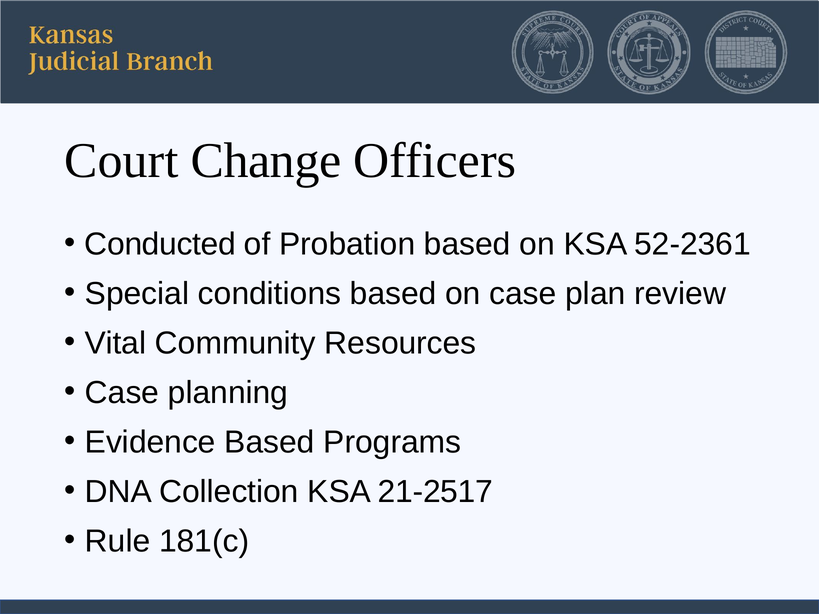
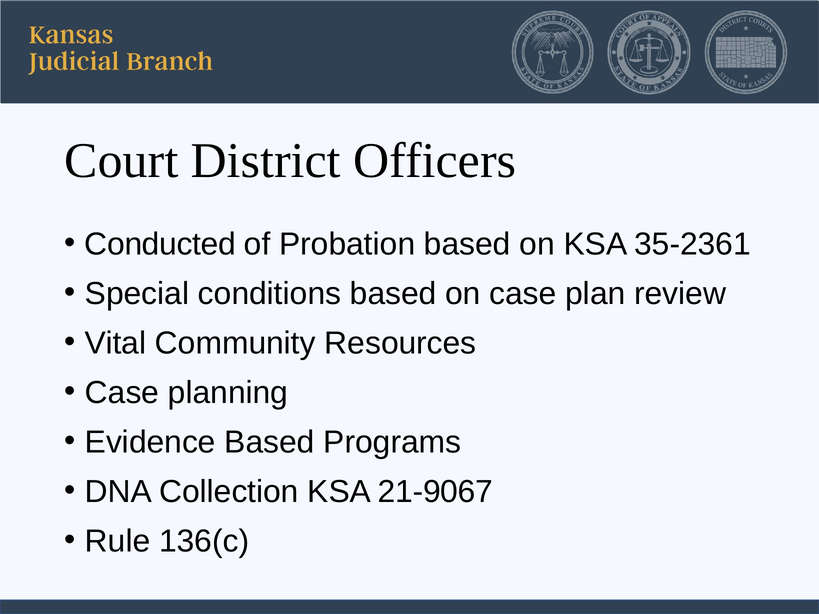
Change: Change -> District
52-2361: 52-2361 -> 35-2361
21-2517: 21-2517 -> 21-9067
181(c: 181(c -> 136(c
